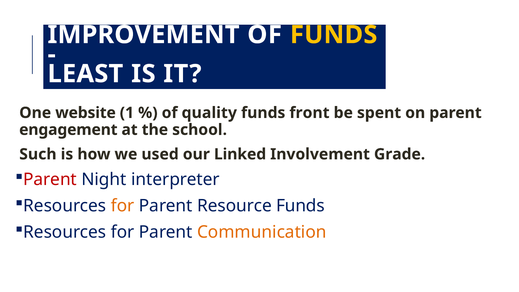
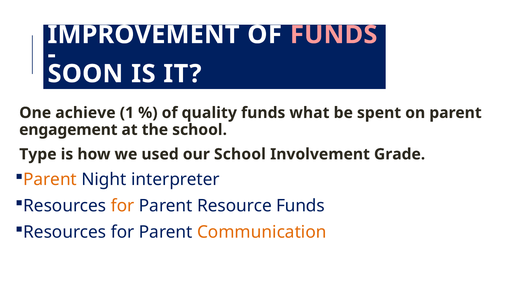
FUNDS at (334, 35) colour: yellow -> pink
LEAST: LEAST -> SOON
website: website -> achieve
front: front -> what
Such: Such -> Type
our Linked: Linked -> School
Parent at (50, 180) colour: red -> orange
